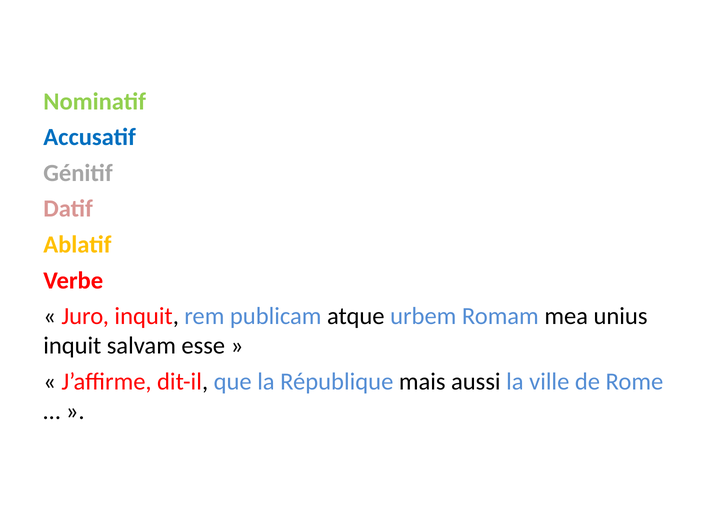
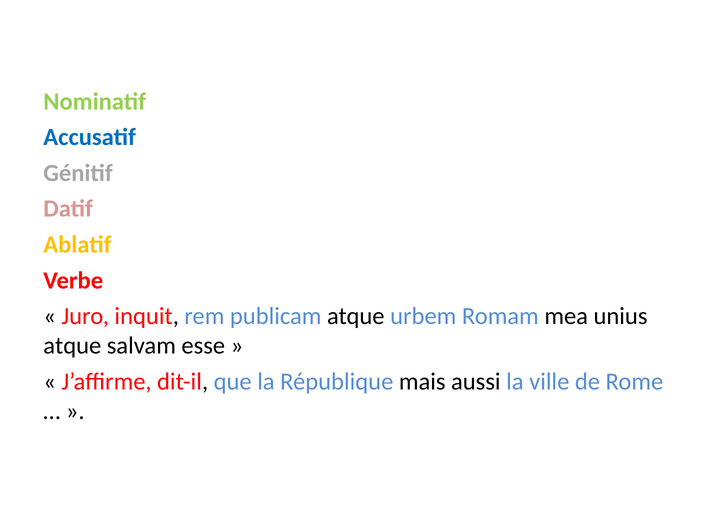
inquit at (72, 346): inquit -> atque
